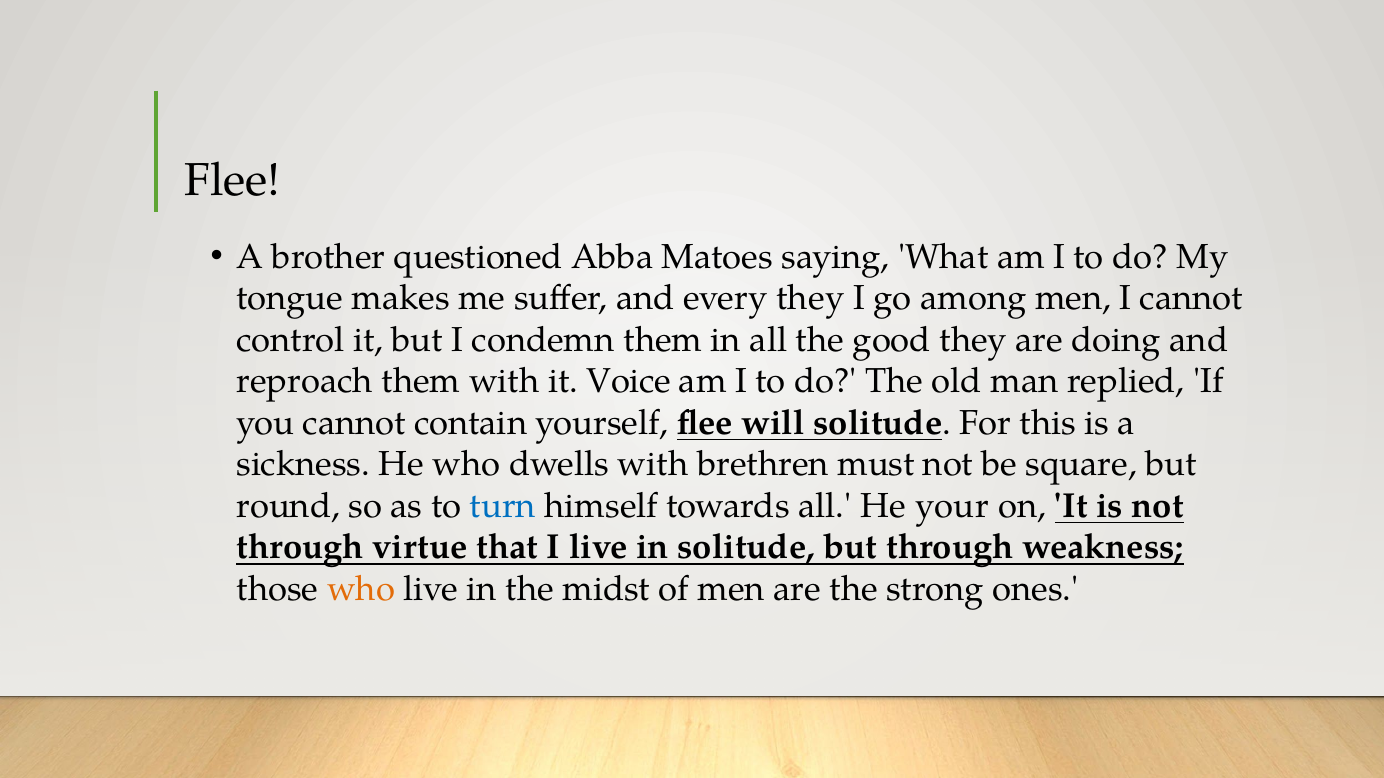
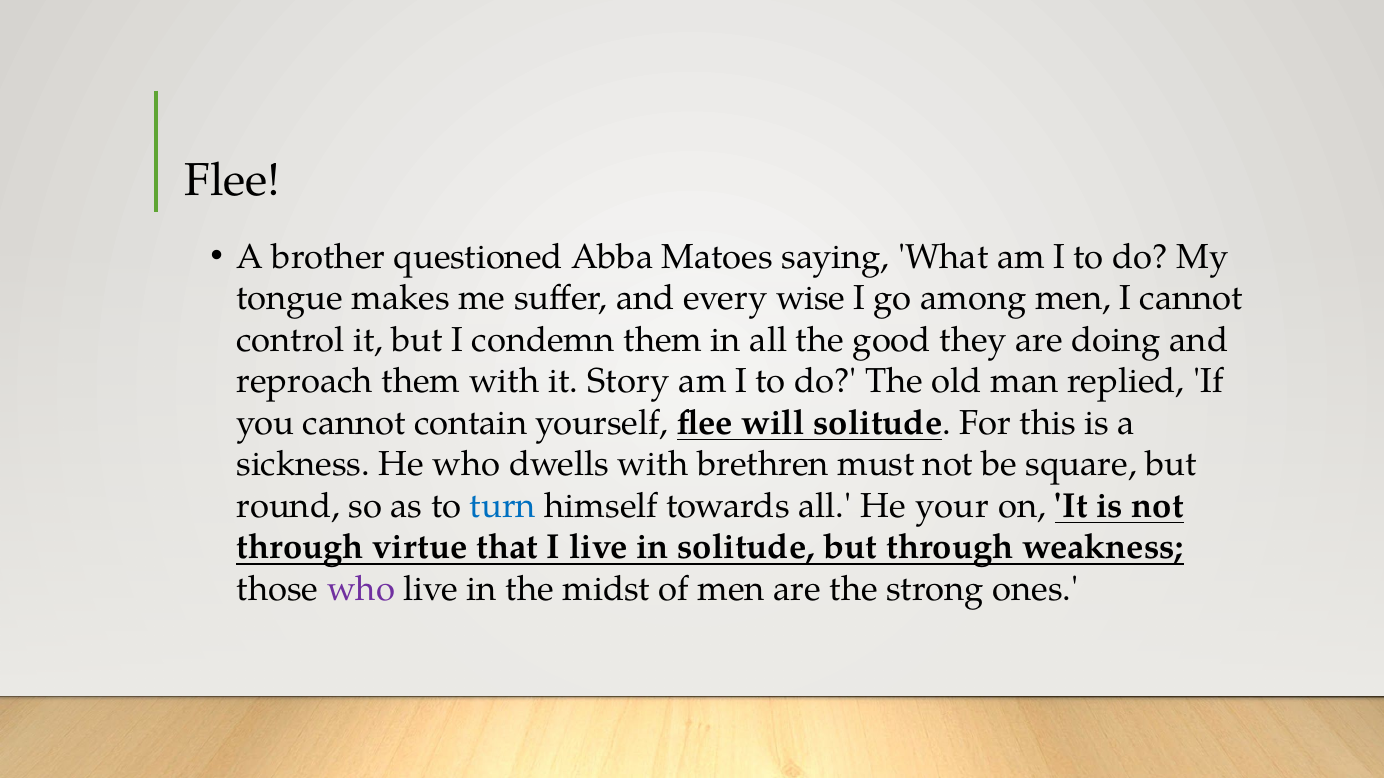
every they: they -> wise
Voice: Voice -> Story
who at (361, 589) colour: orange -> purple
